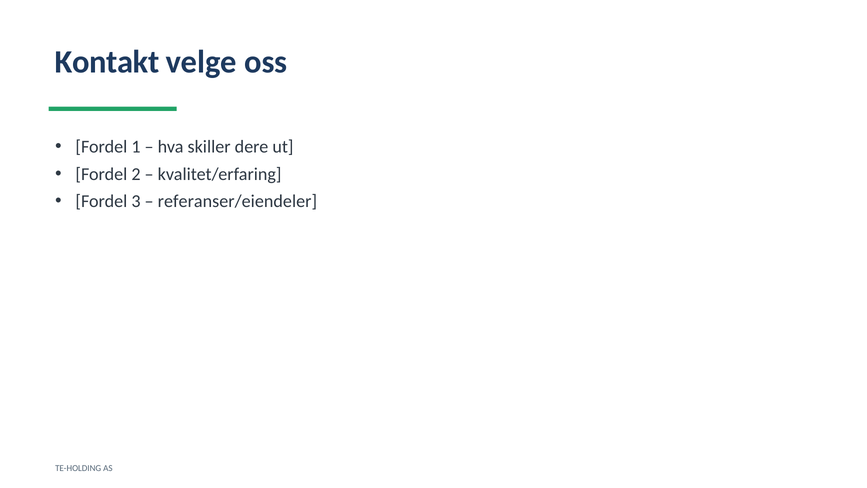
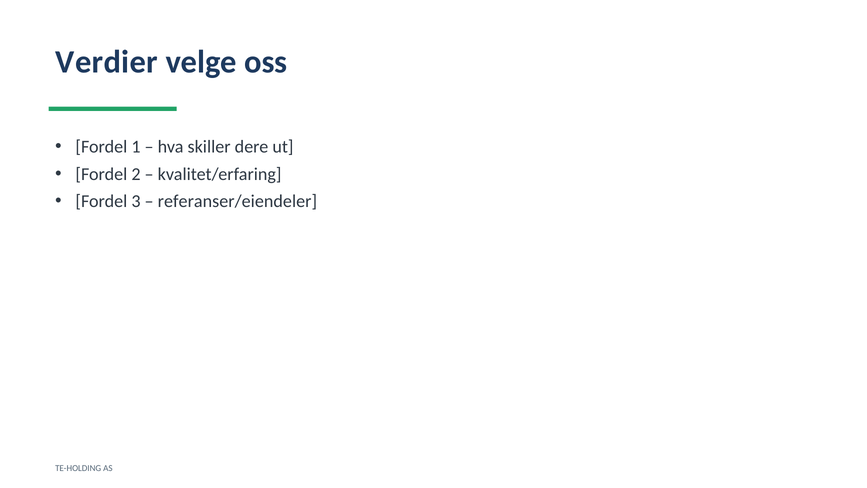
Kontakt: Kontakt -> Verdier
